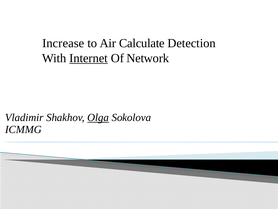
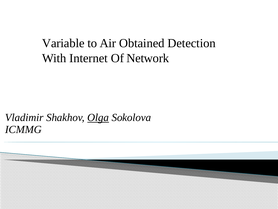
Increase: Increase -> Variable
Calculate: Calculate -> Obtained
Internet underline: present -> none
